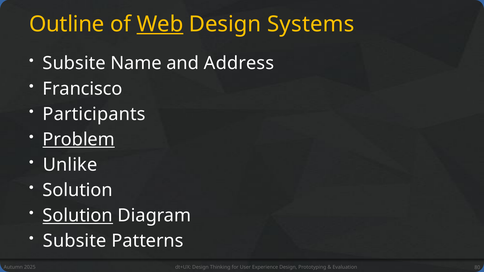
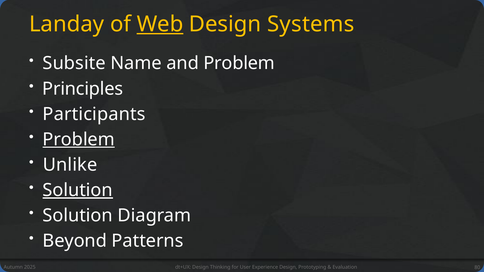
Outline: Outline -> Landay
and Address: Address -> Problem
Francisco: Francisco -> Principles
Solution at (78, 190) underline: none -> present
Solution at (78, 216) underline: present -> none
Subsite at (75, 241): Subsite -> Beyond
